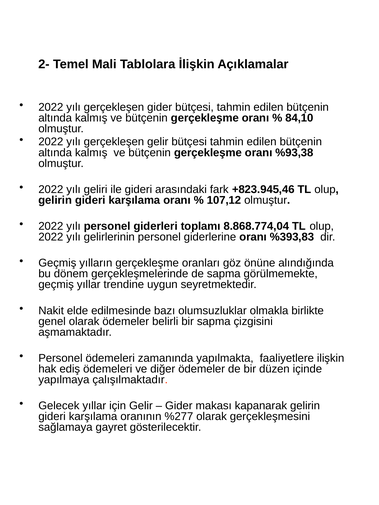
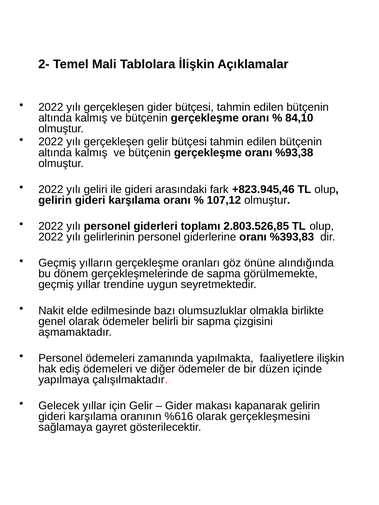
8.868.774,04: 8.868.774,04 -> 2.803.526,85
%277: %277 -> %616
